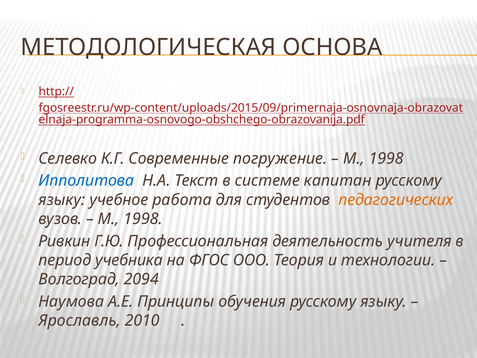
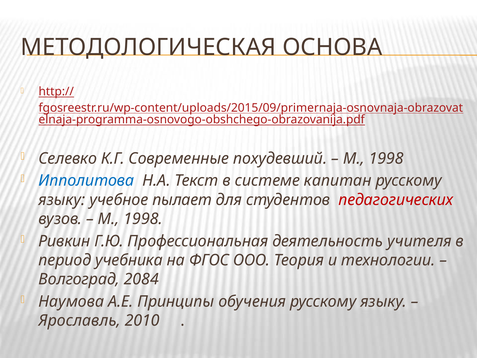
погружение: погружение -> похудевший
работа: работа -> пылает
педагогических colour: orange -> red
2094: 2094 -> 2084
